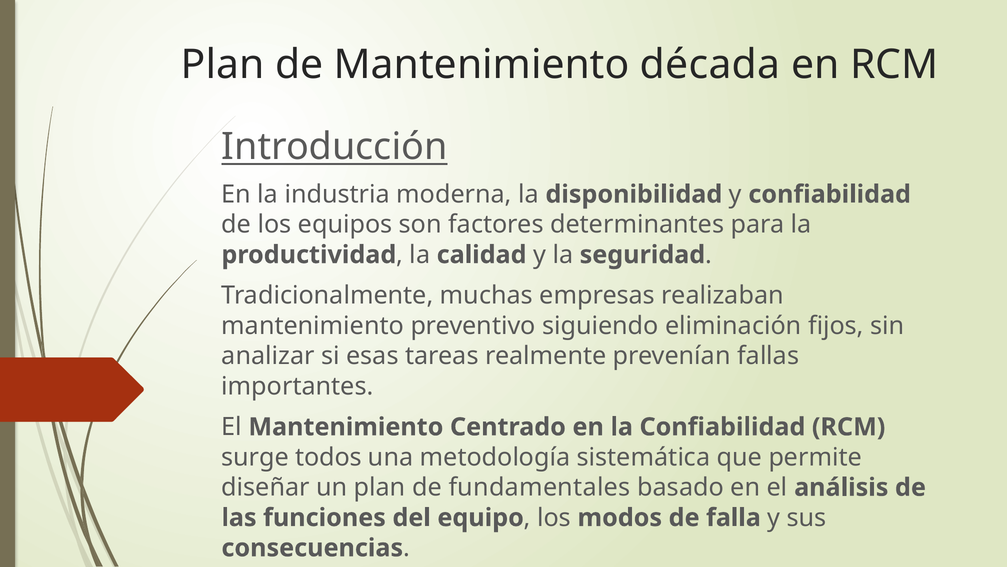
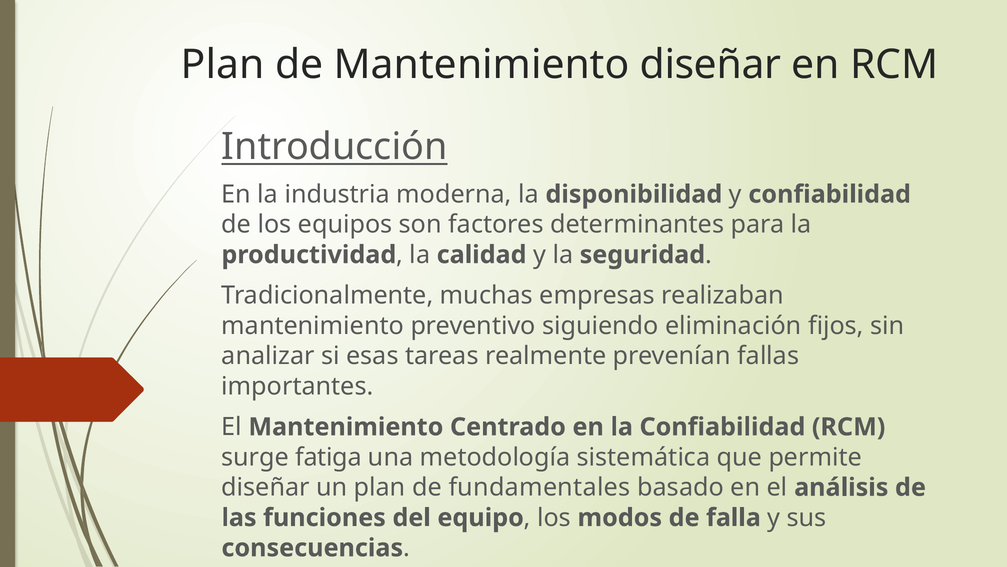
Mantenimiento década: década -> diseñar
todos: todos -> fatiga
